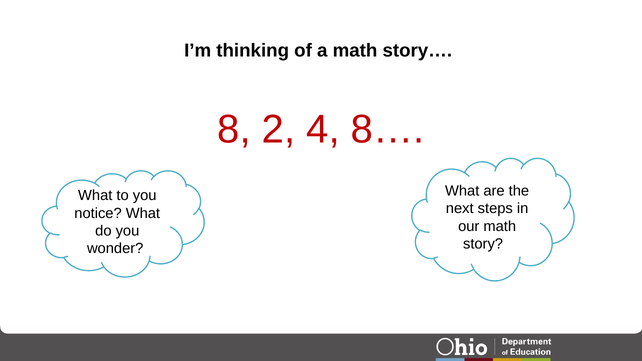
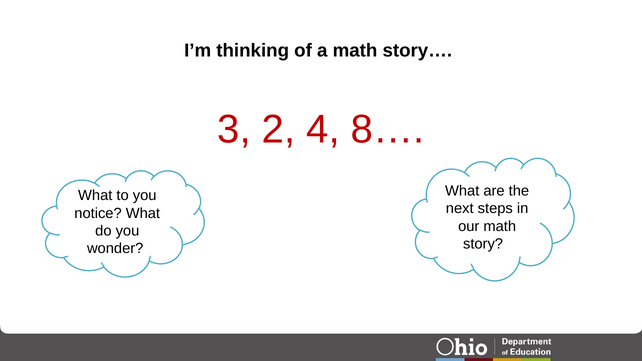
8: 8 -> 3
